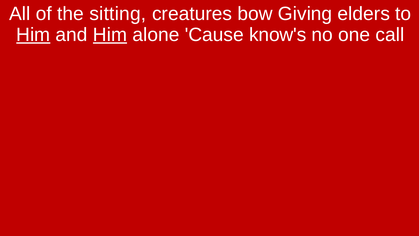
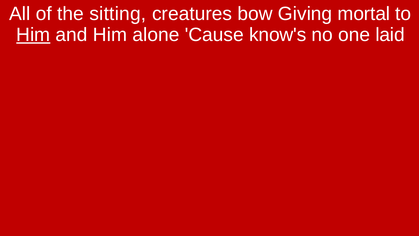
elders: elders -> mortal
Him at (110, 35) underline: present -> none
call: call -> laid
